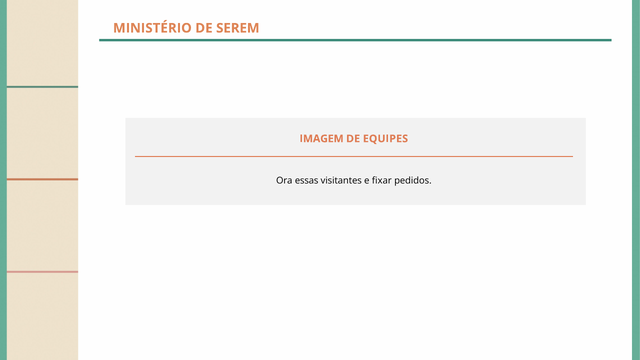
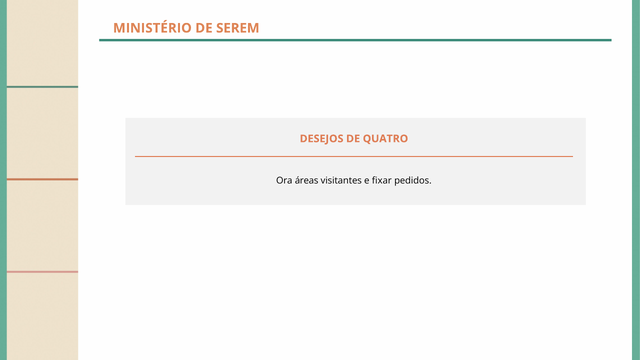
IMAGEM: IMAGEM -> DESEJOS
EQUIPES: EQUIPES -> QUATRO
essas: essas -> áreas
